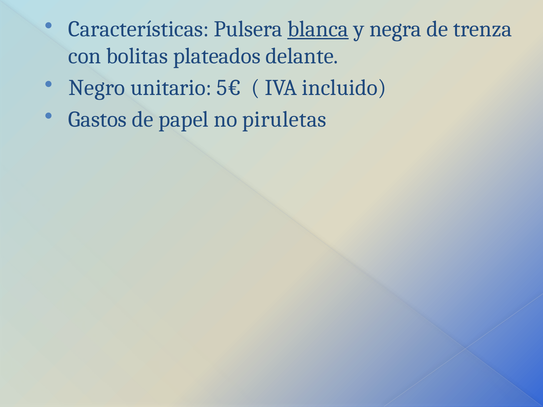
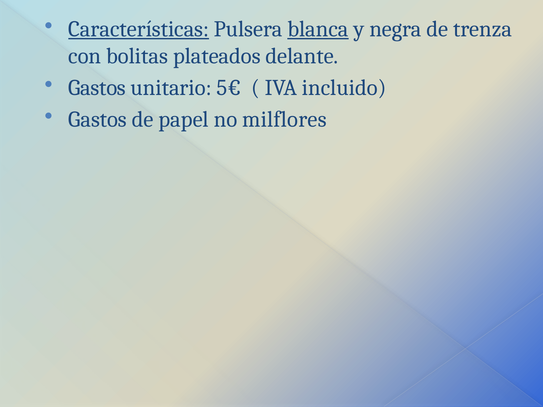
Características underline: none -> present
Negro at (97, 88): Negro -> Gastos
piruletas: piruletas -> milflores
